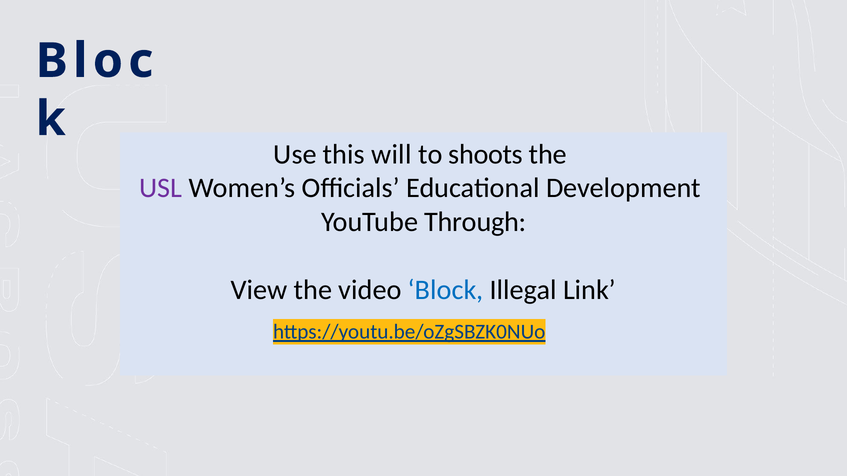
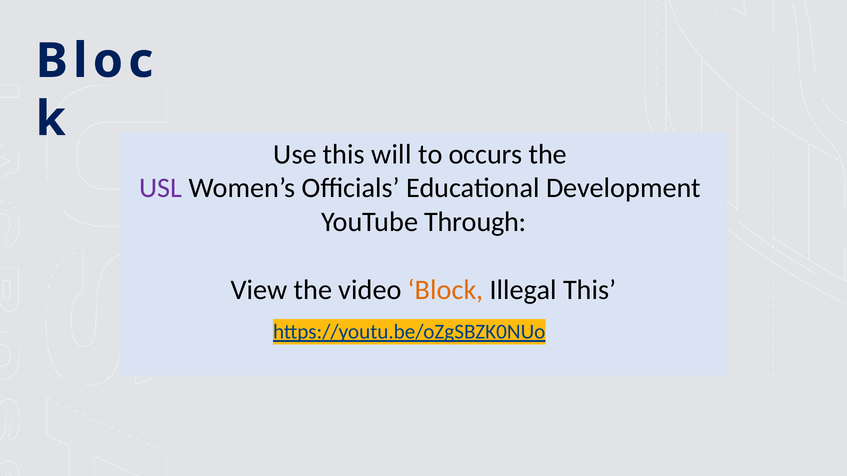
shoots: shoots -> occurs
Block colour: blue -> orange
Illegal Link: Link -> This
